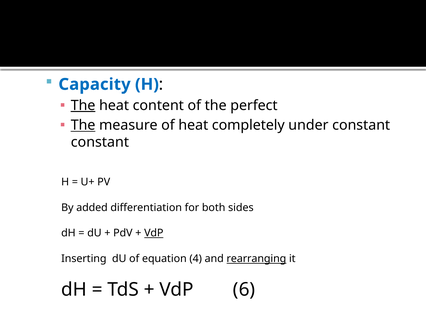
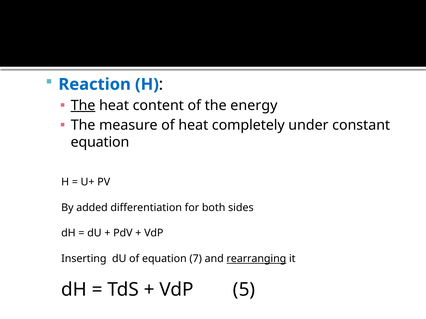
Capacity: Capacity -> Reaction
perfect: perfect -> energy
The at (83, 125) underline: present -> none
constant at (100, 143): constant -> equation
VdP at (154, 234) underline: present -> none
4: 4 -> 7
6: 6 -> 5
